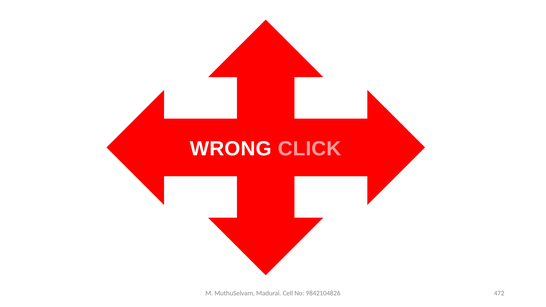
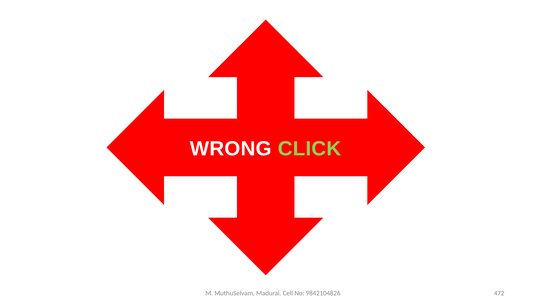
CLICK colour: pink -> light green
